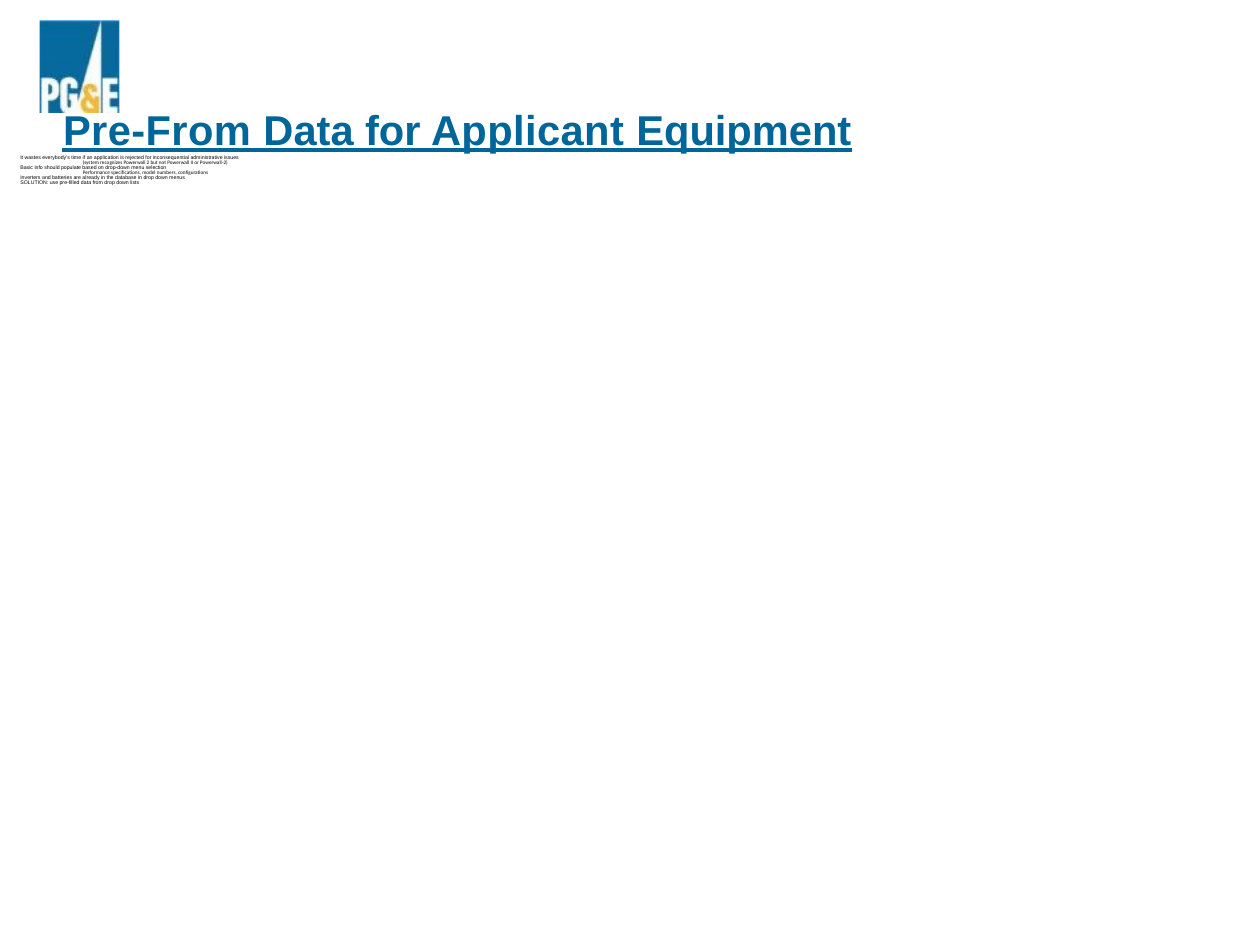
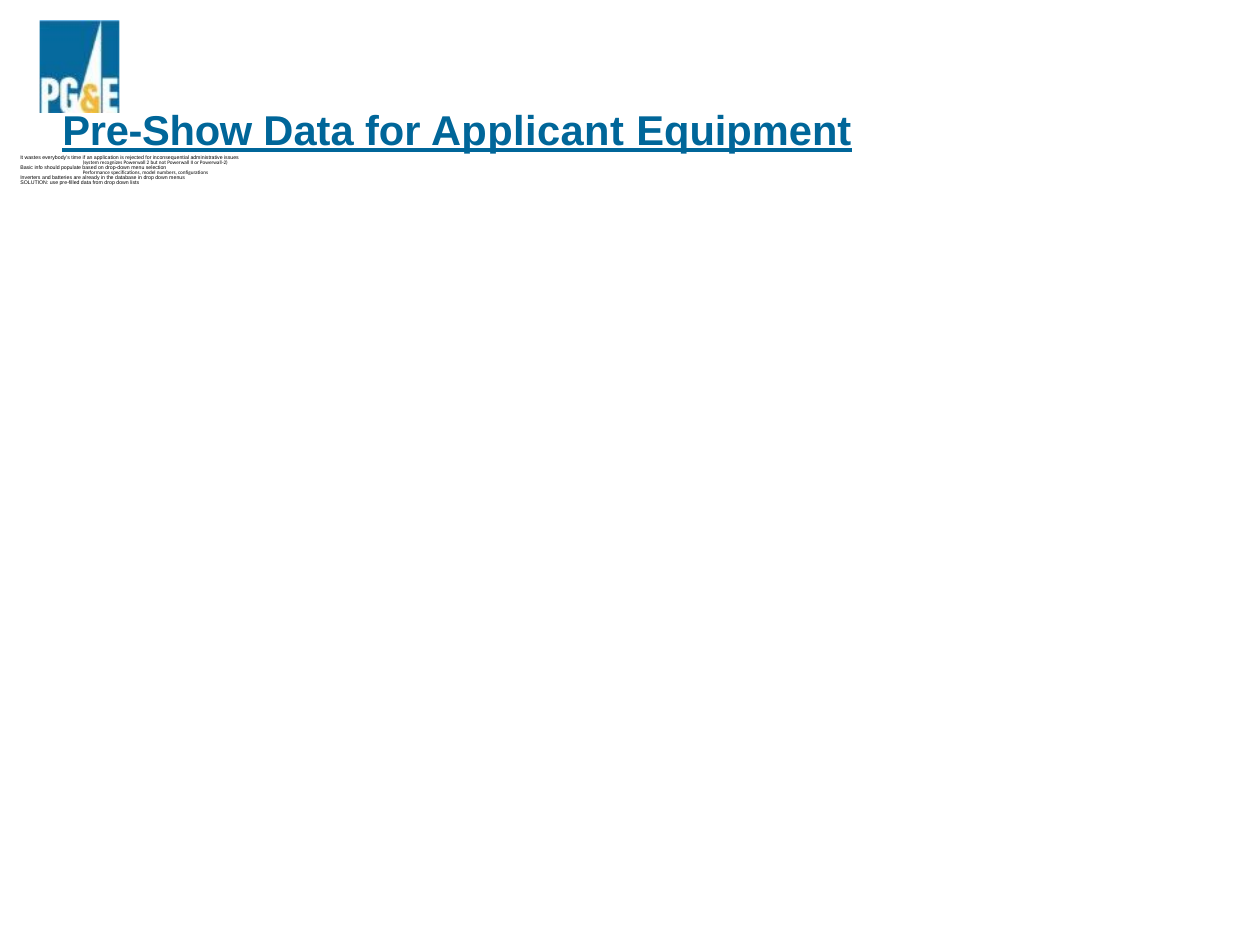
Pre-From: Pre-From -> Pre-Show
